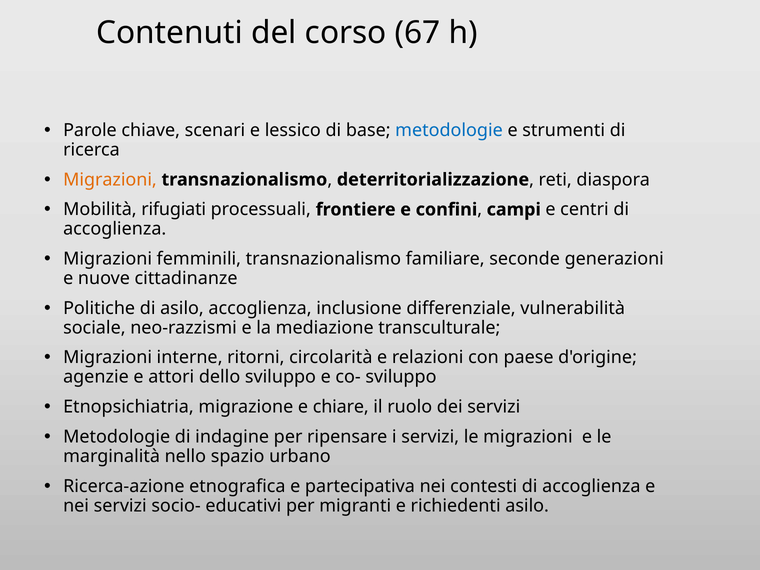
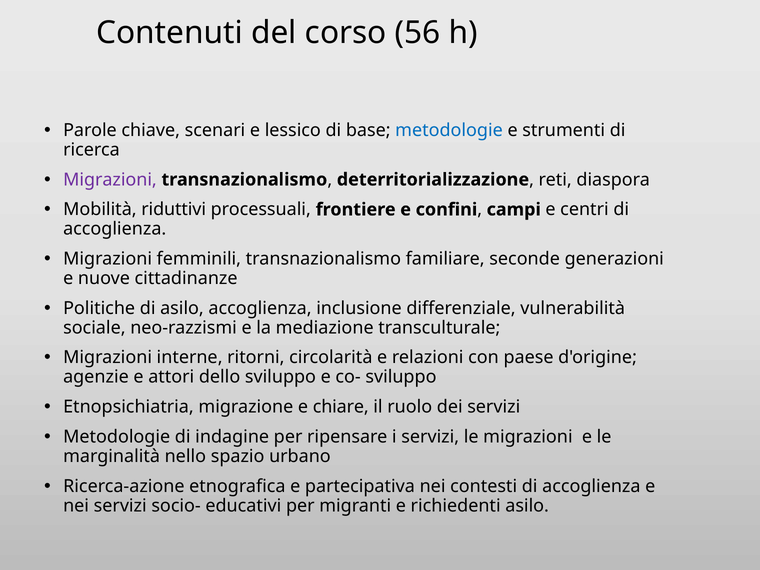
67: 67 -> 56
Migrazioni at (110, 180) colour: orange -> purple
rifugiati: rifugiati -> riduttivi
